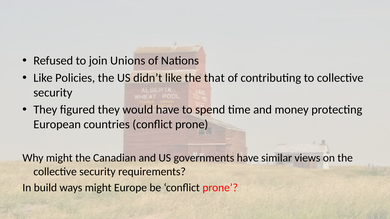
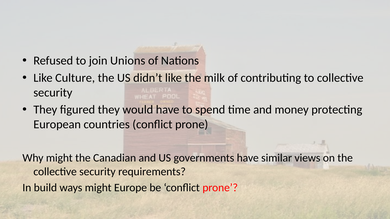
Policies: Policies -> Culture
that: that -> milk
